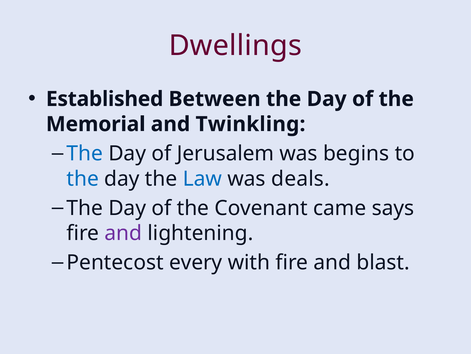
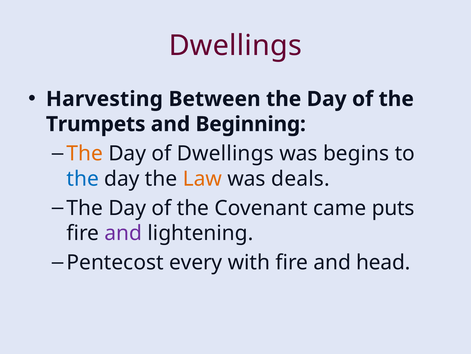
Established: Established -> Harvesting
Memorial: Memorial -> Trumpets
Twinkling: Twinkling -> Beginning
The at (85, 153) colour: blue -> orange
of Jerusalem: Jerusalem -> Dwellings
Law colour: blue -> orange
says: says -> puts
blast: blast -> head
